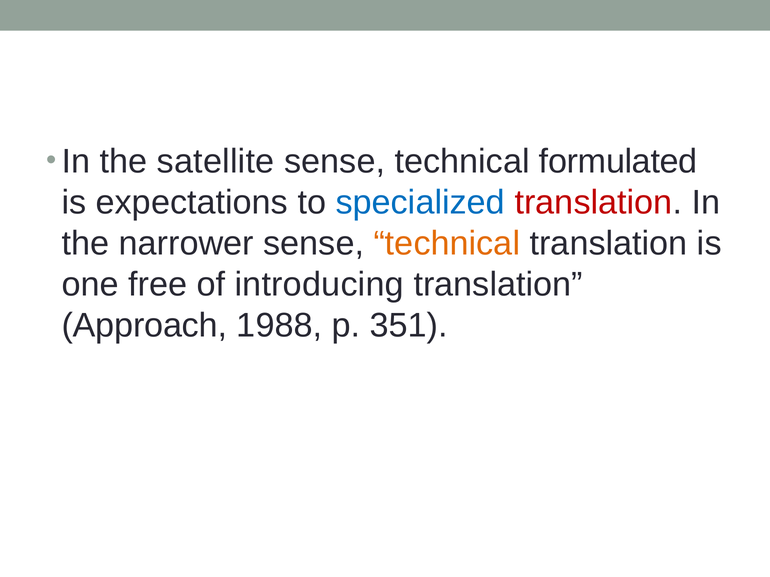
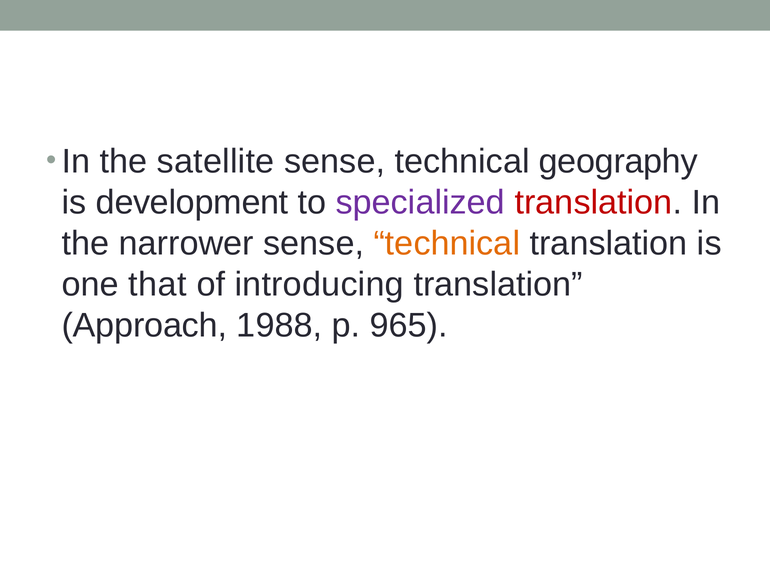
formulated: formulated -> geography
expectations: expectations -> development
specialized colour: blue -> purple
free: free -> that
351: 351 -> 965
